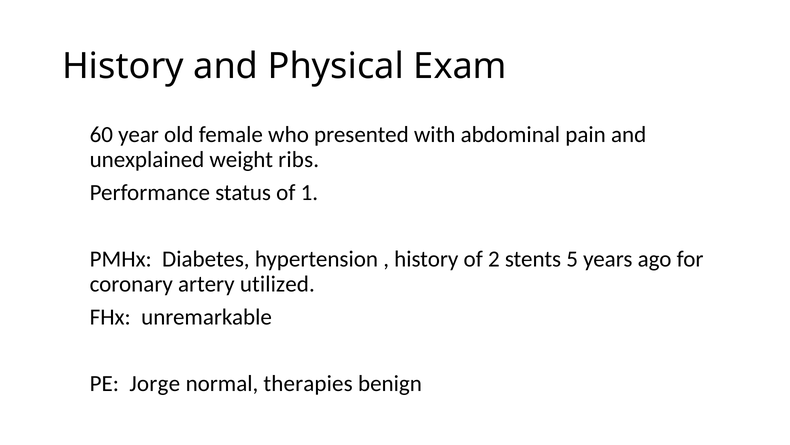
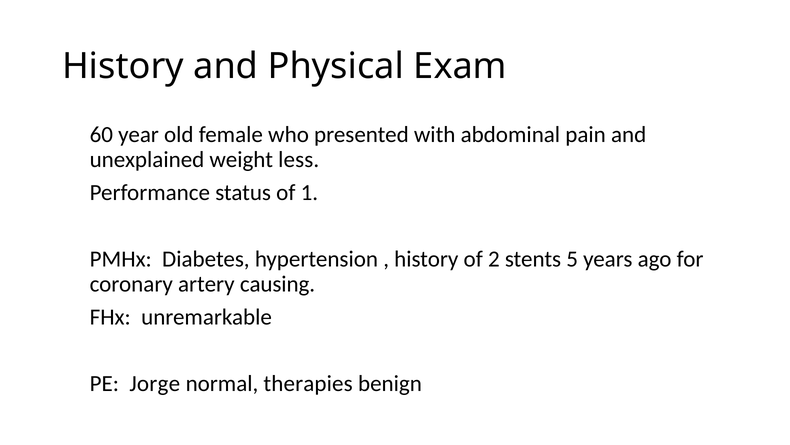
ribs: ribs -> less
utilized: utilized -> causing
